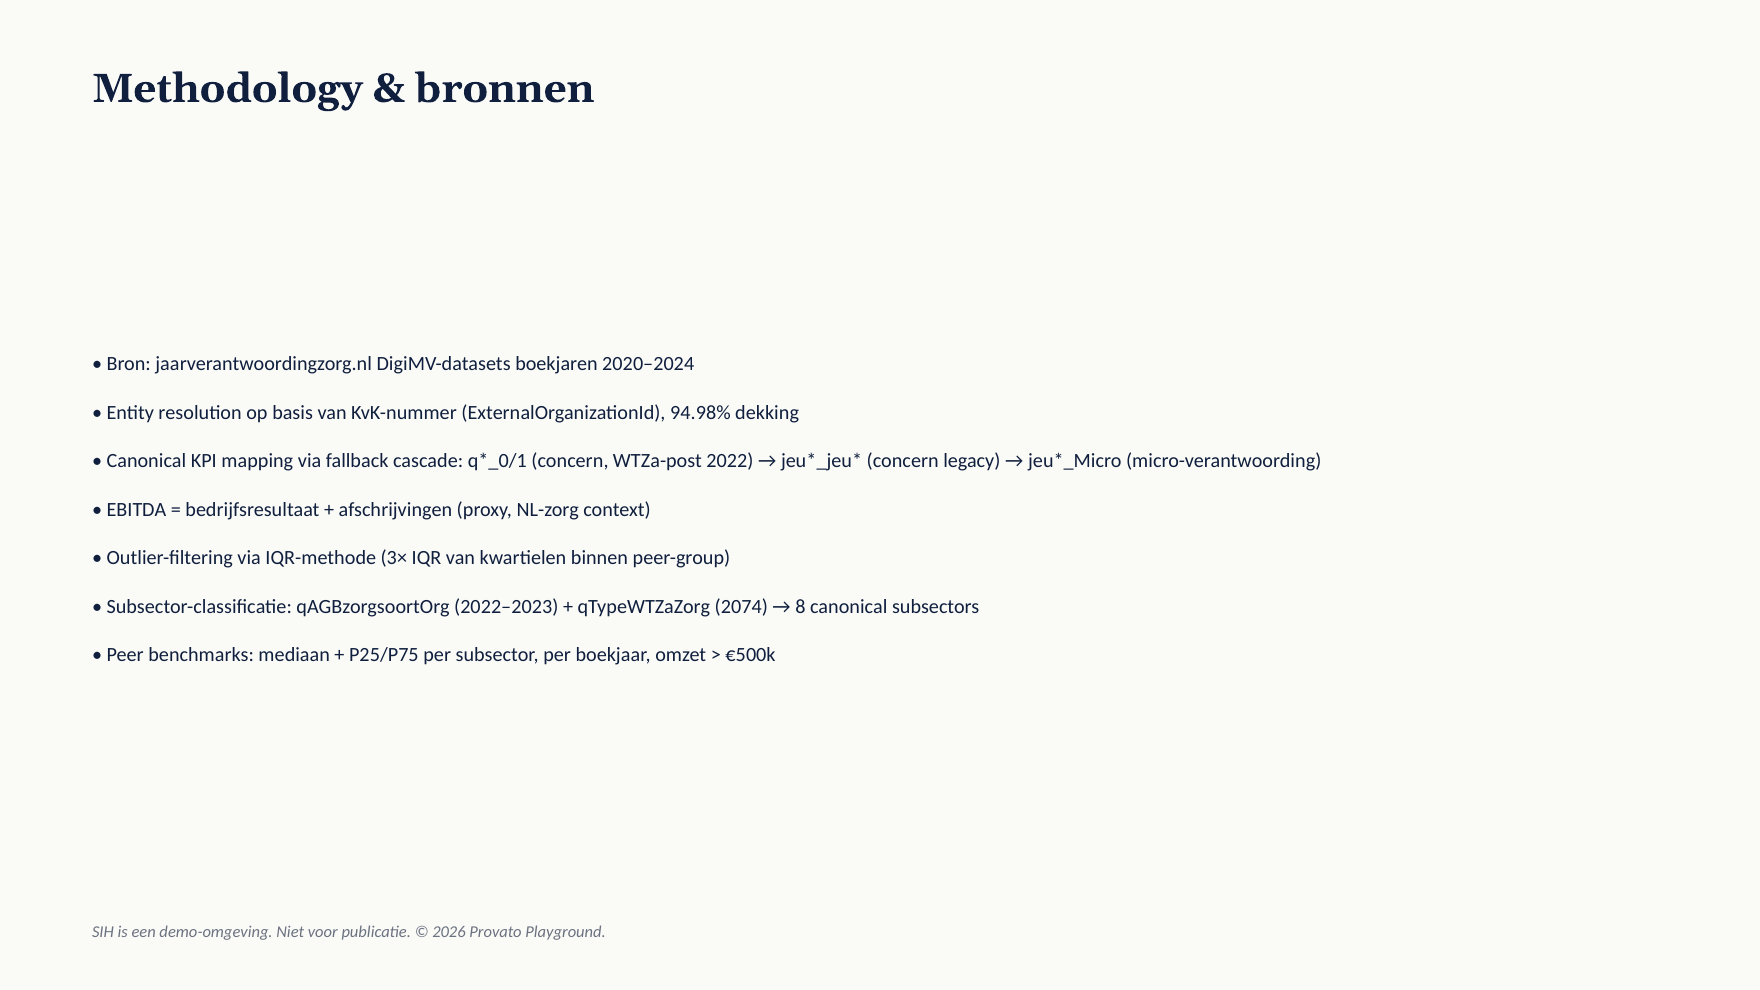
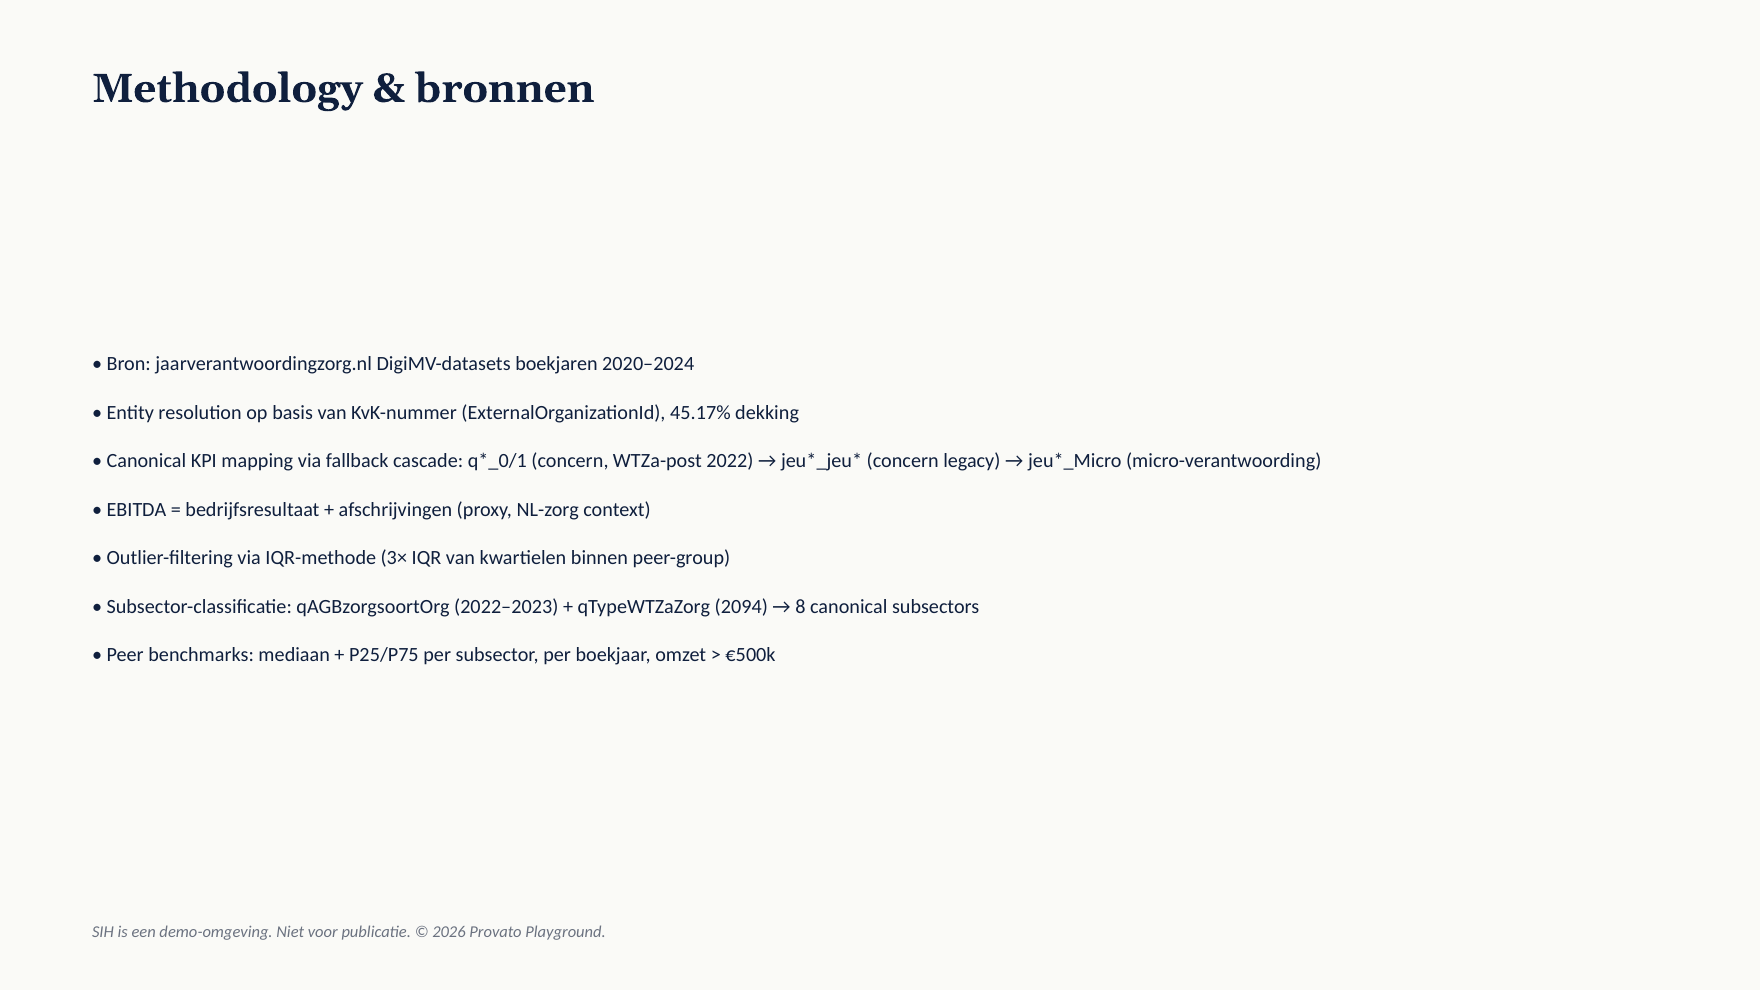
94.98%: 94.98% -> 45.17%
2074: 2074 -> 2094
